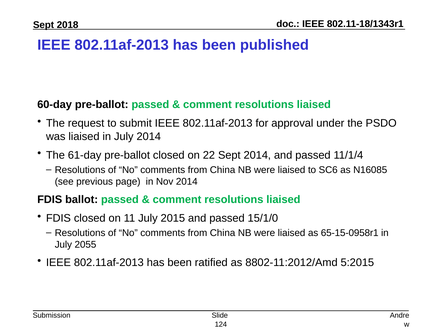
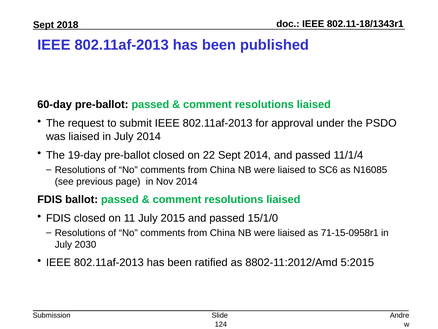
61-day: 61-day -> 19-day
65-15-0958r1: 65-15-0958r1 -> 71-15-0958r1
2055: 2055 -> 2030
